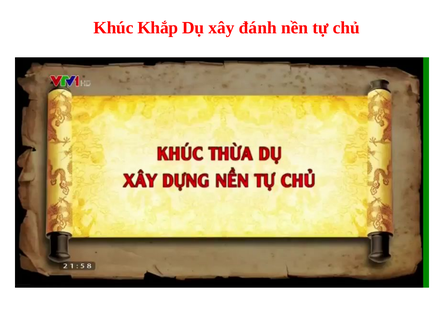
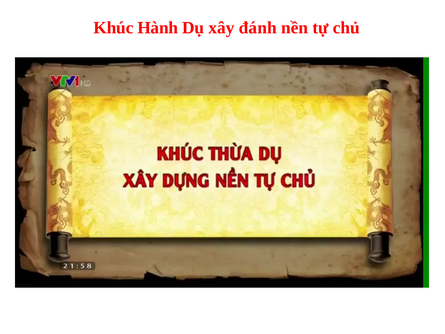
Khắp: Khắp -> Hành
